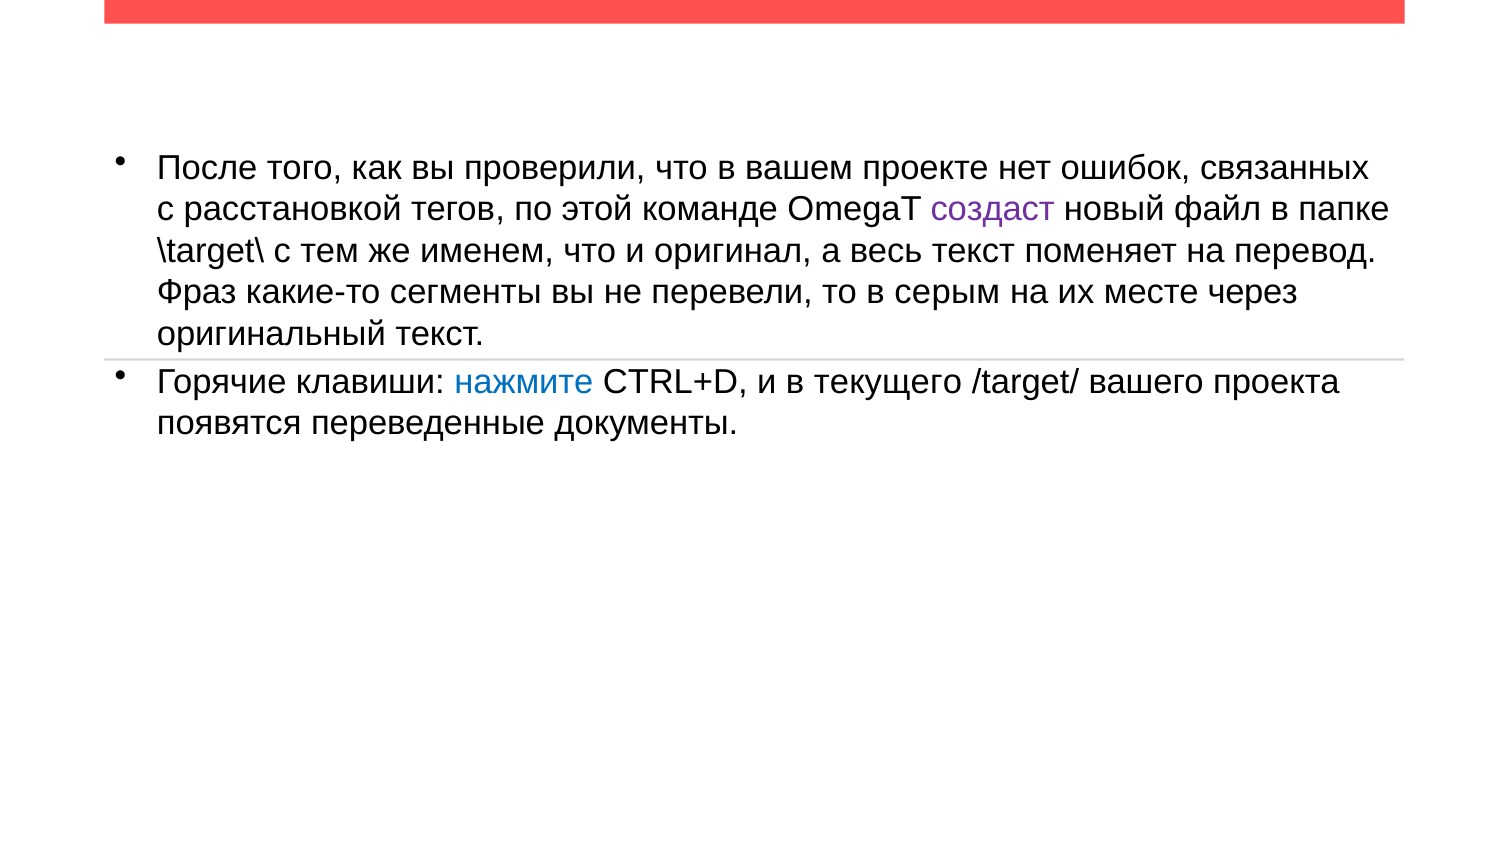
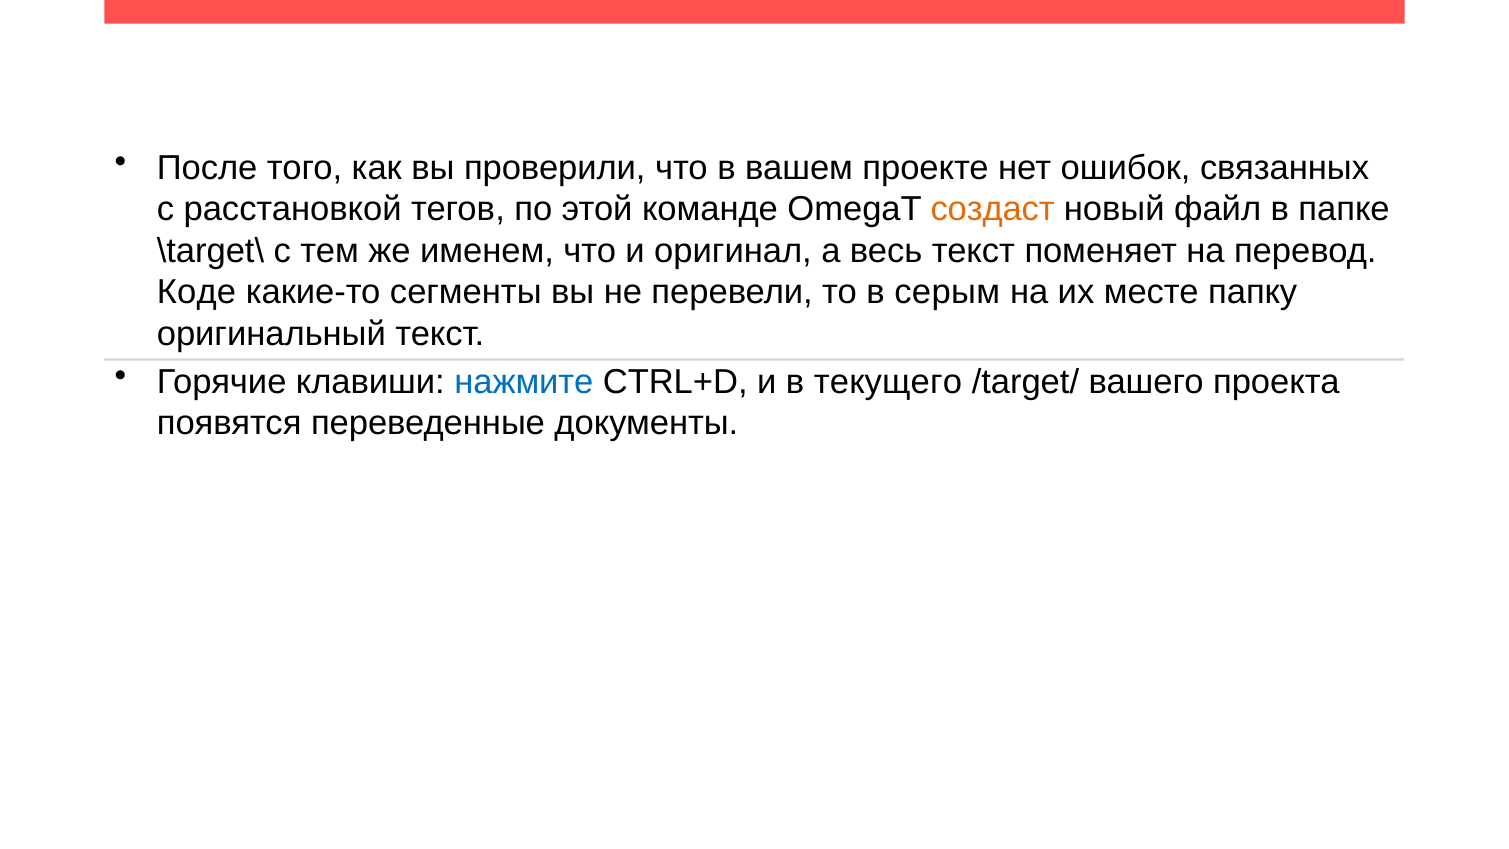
создаст colour: purple -> orange
Фраз: Фраз -> Коде
через: через -> папку
